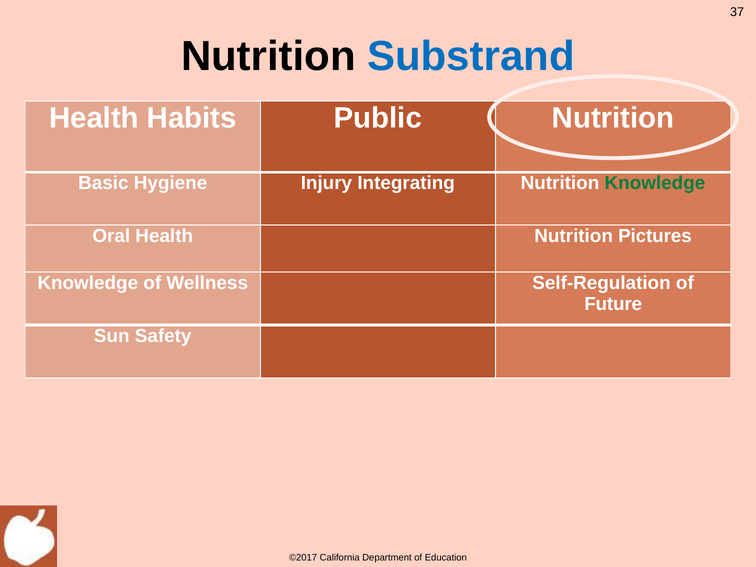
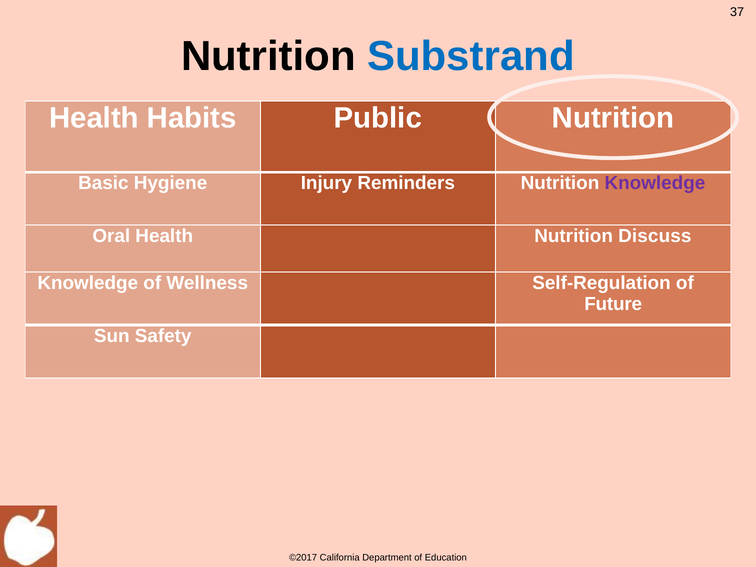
Integrating: Integrating -> Reminders
Knowledge at (655, 183) colour: green -> purple
Pictures: Pictures -> Discuss
